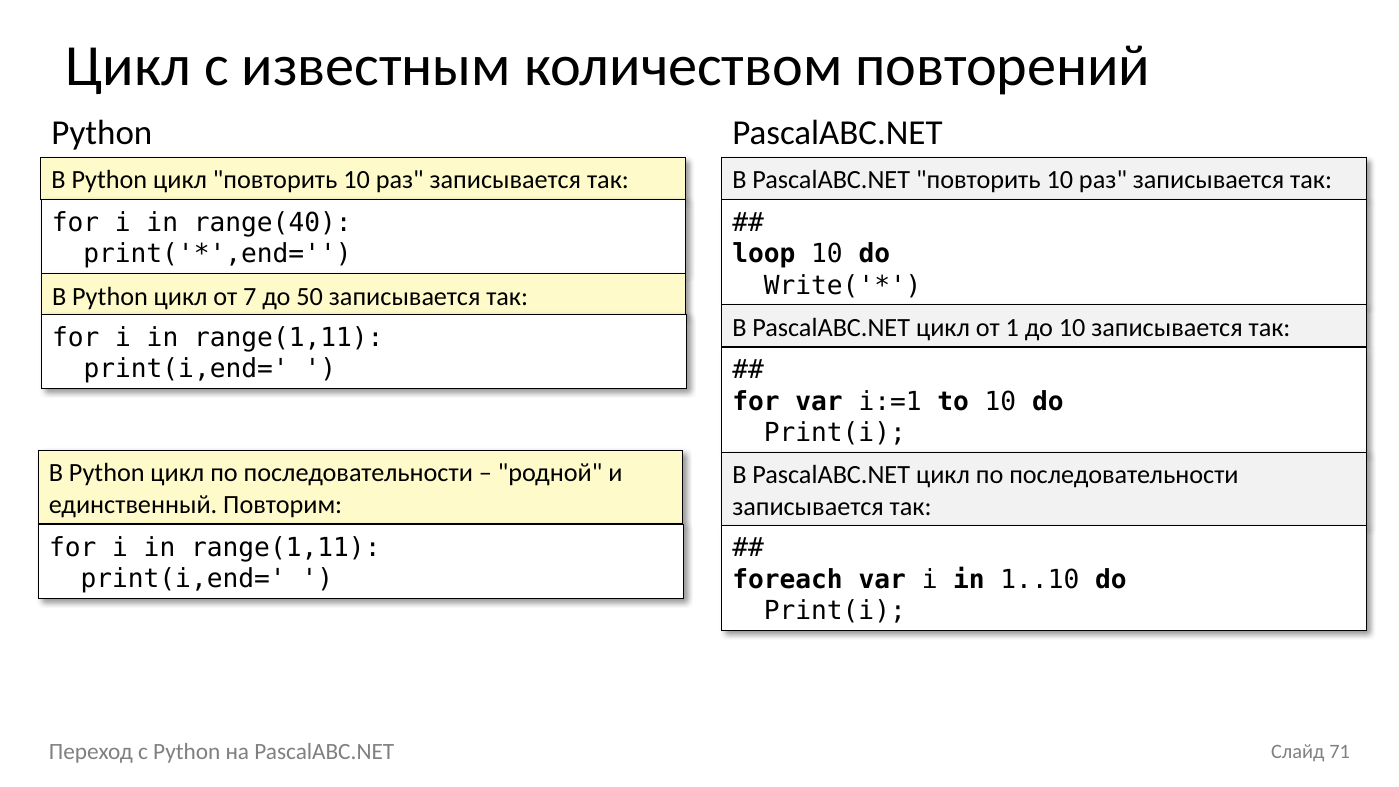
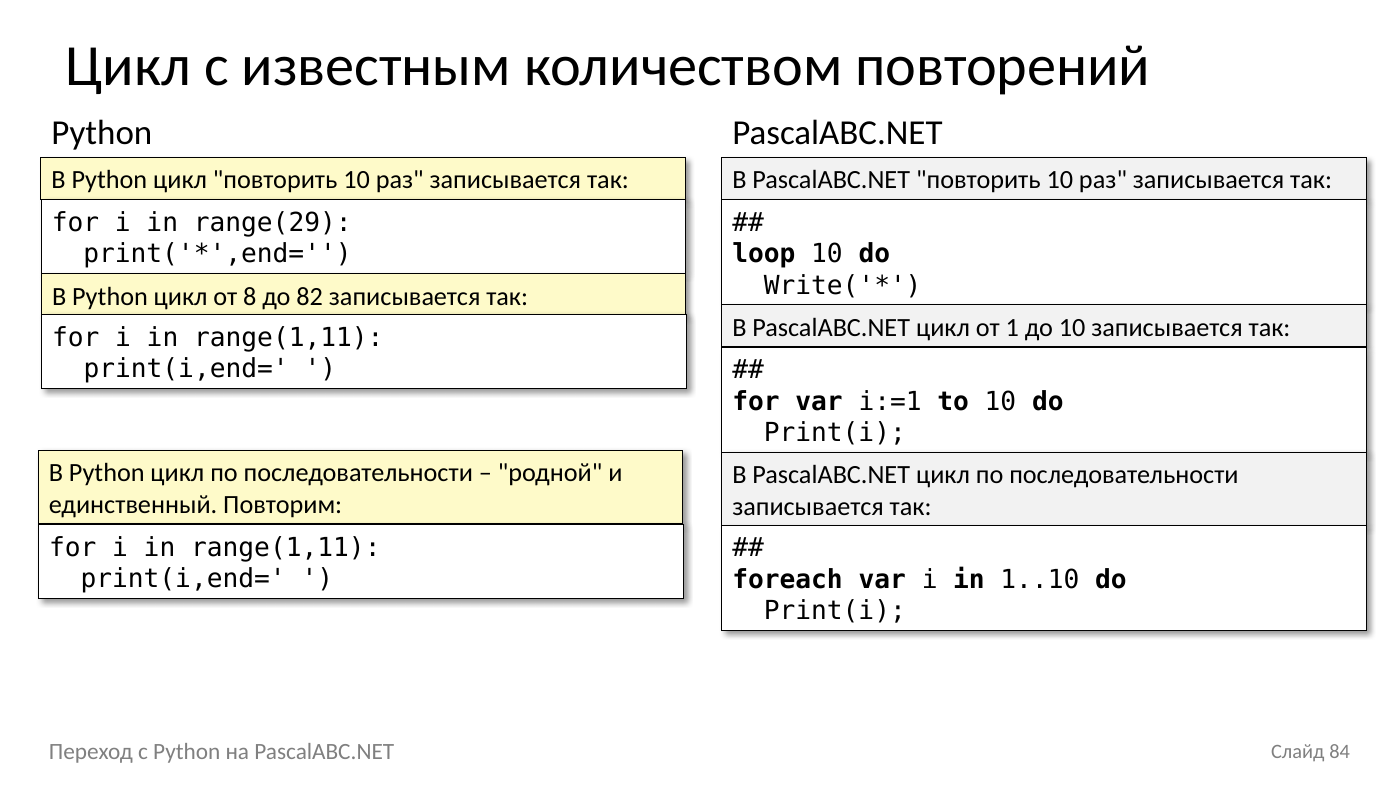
range(40: range(40 -> range(29
7: 7 -> 8
50: 50 -> 82
71: 71 -> 84
